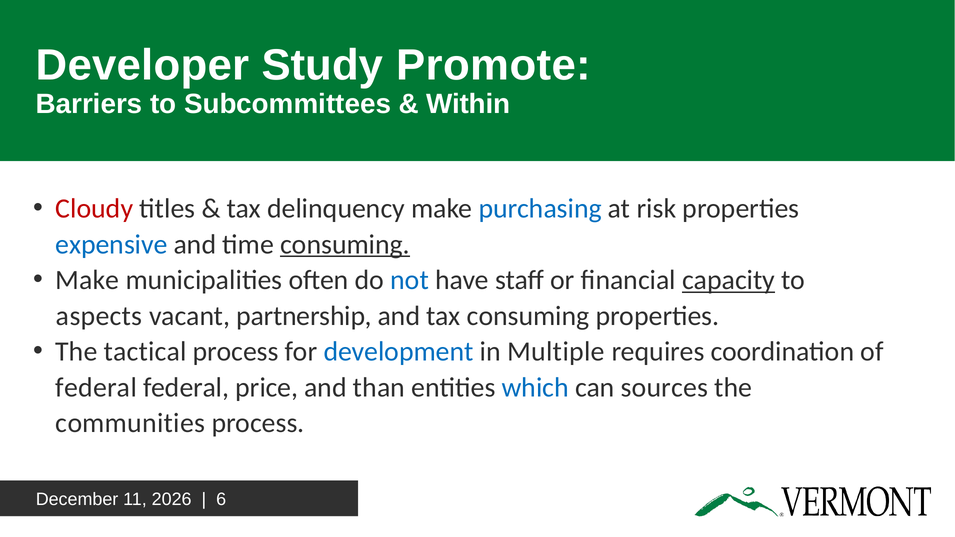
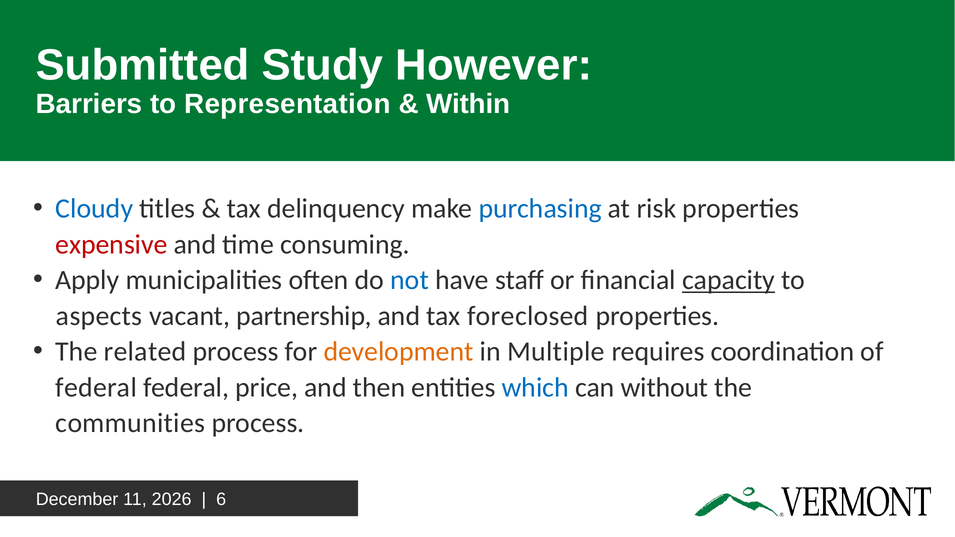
Developer: Developer -> Submitted
Promote: Promote -> However
Subcommittees: Subcommittees -> Representation
Cloudy colour: red -> blue
expensive colour: blue -> red
consuming at (345, 244) underline: present -> none
Make at (87, 280): Make -> Apply
tax consuming: consuming -> foreclosed
tactical: tactical -> related
development colour: blue -> orange
than: than -> then
sources: sources -> without
